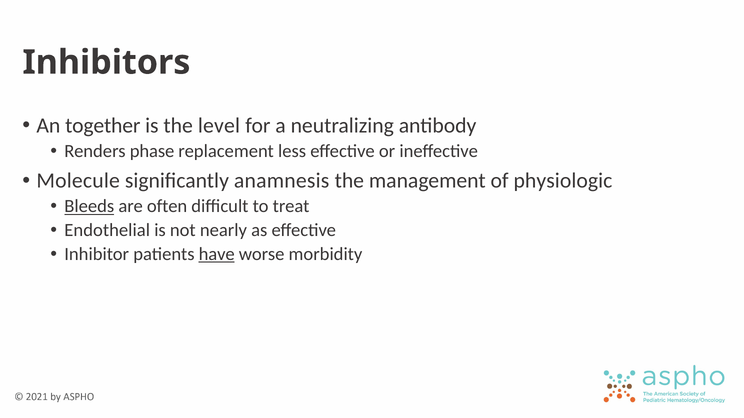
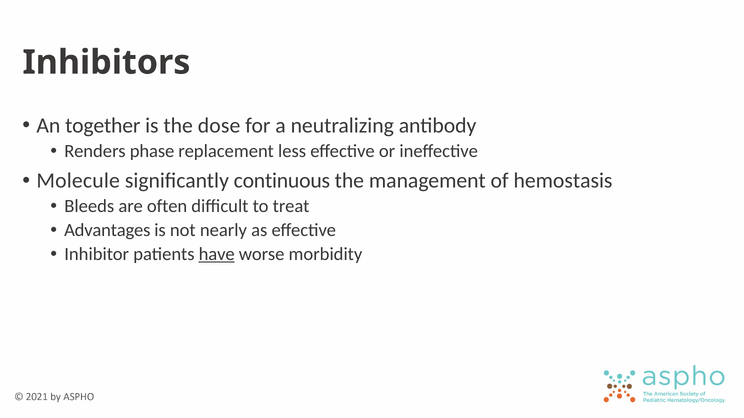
level: level -> dose
anamnesis: anamnesis -> continuous
physiologic: physiologic -> hemostasis
Bleeds underline: present -> none
Endothelial: Endothelial -> Advantages
